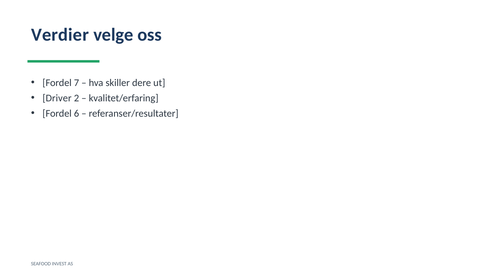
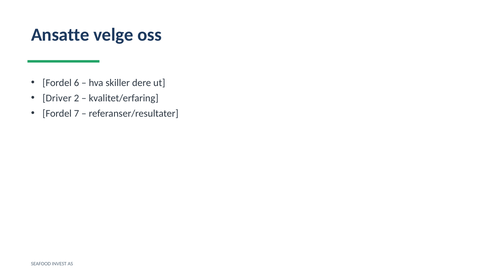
Verdier: Verdier -> Ansatte
7: 7 -> 6
6: 6 -> 7
